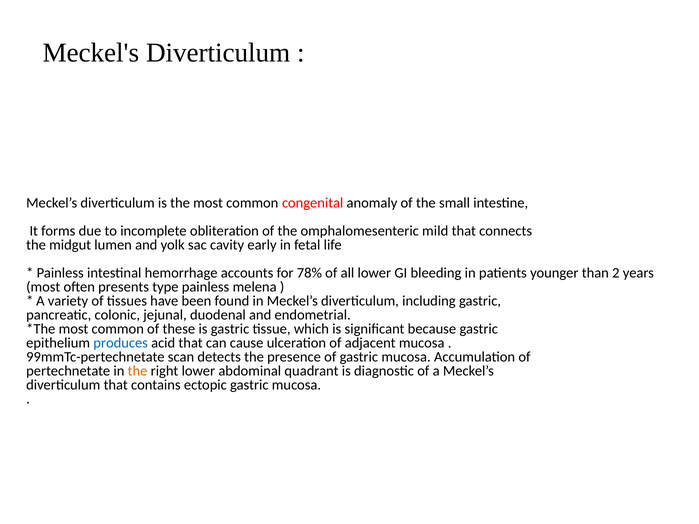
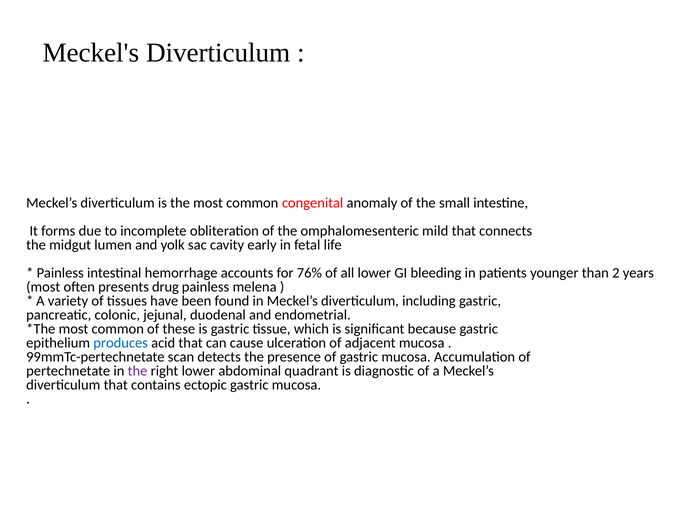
78%: 78% -> 76%
type: type -> drug
the at (138, 371) colour: orange -> purple
